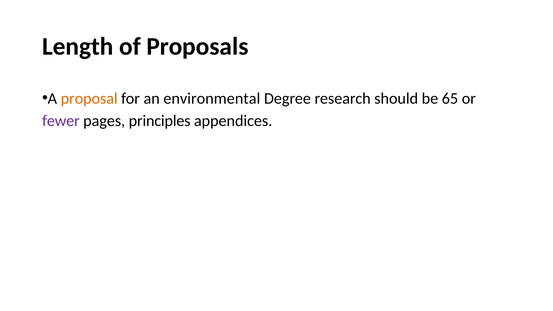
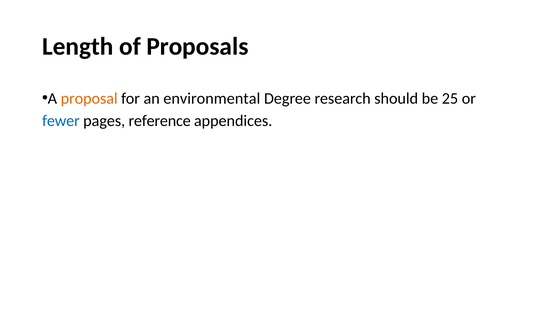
65: 65 -> 25
fewer colour: purple -> blue
principles: principles -> reference
